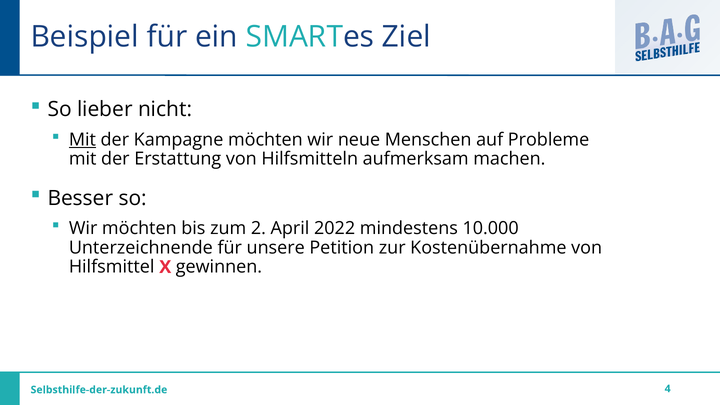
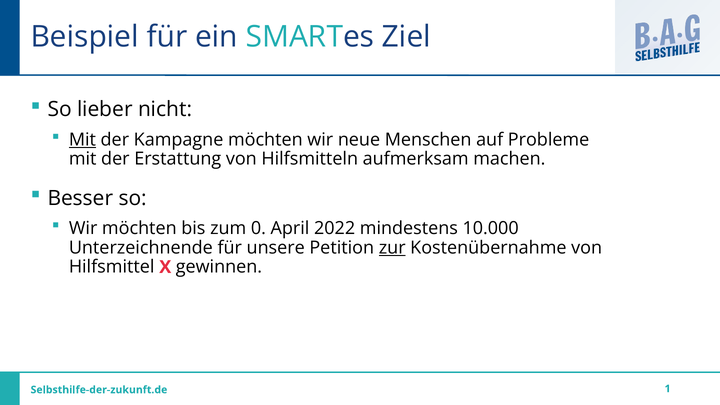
2: 2 -> 0
zur underline: none -> present
4: 4 -> 1
